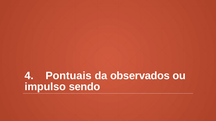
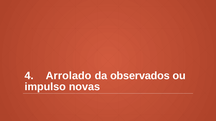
Pontuais: Pontuais -> Arrolado
sendo: sendo -> novas
